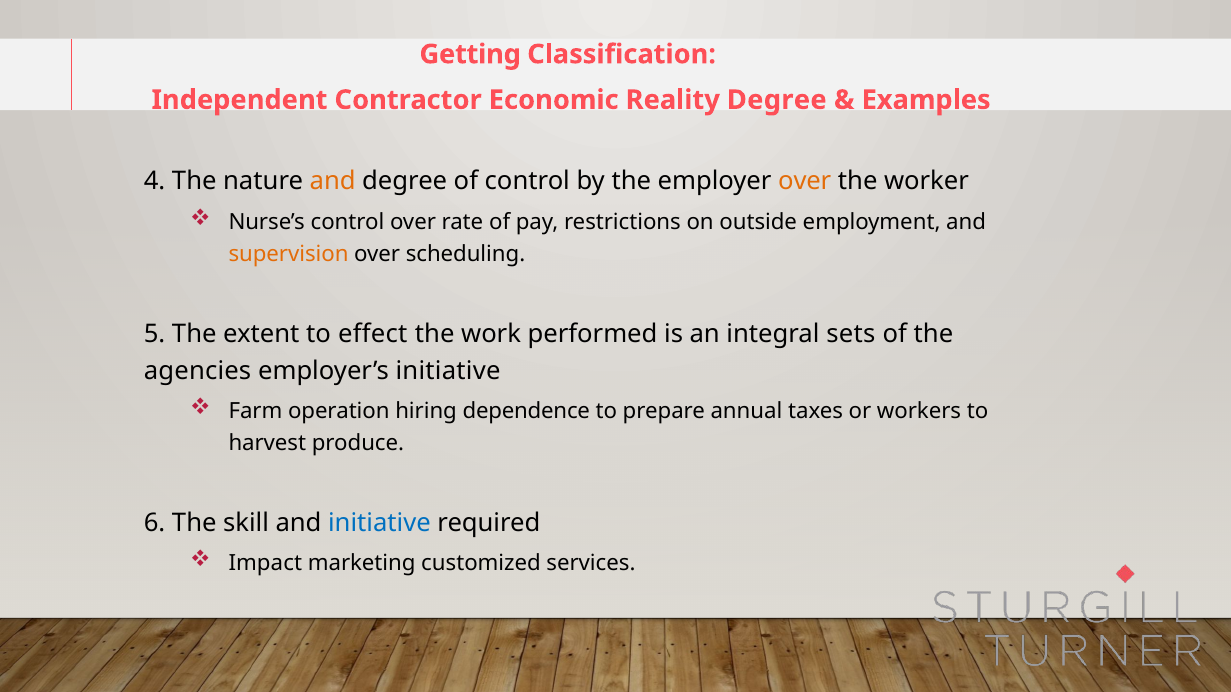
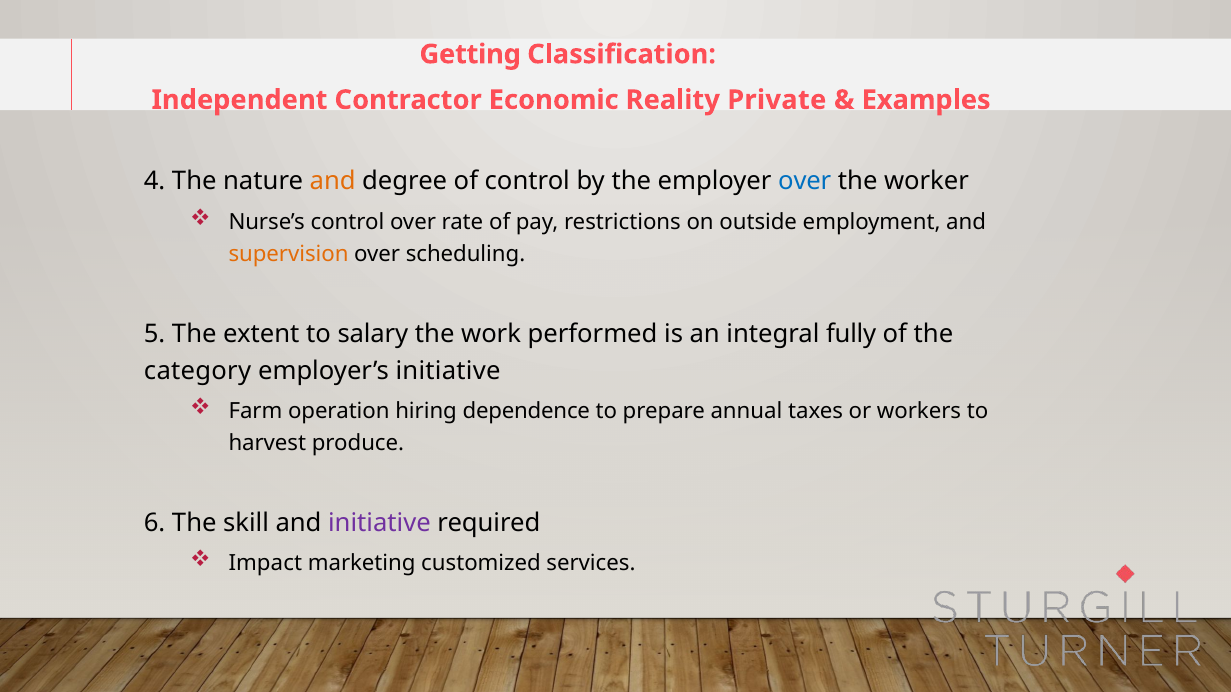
Reality Degree: Degree -> Private
over at (805, 182) colour: orange -> blue
effect: effect -> salary
sets: sets -> fully
agencies: agencies -> category
initiative at (379, 523) colour: blue -> purple
